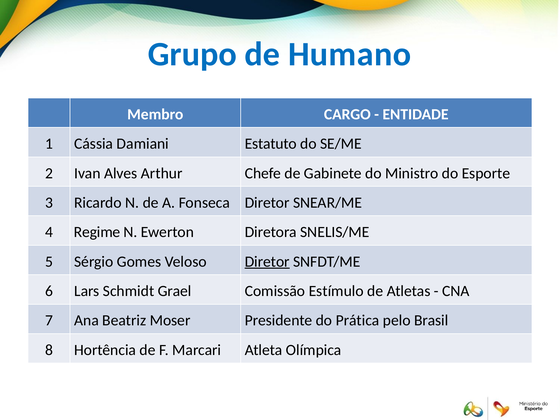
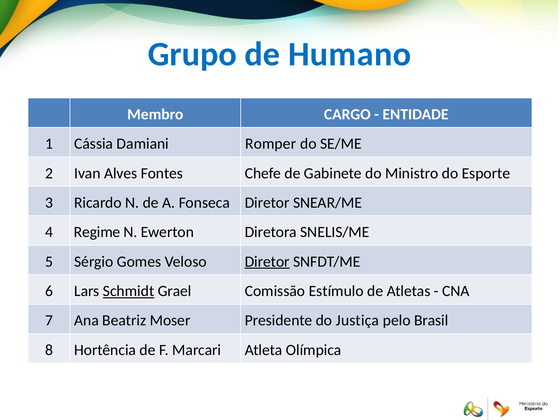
Estatuto: Estatuto -> Romper
Arthur: Arthur -> Fontes
Schmidt underline: none -> present
Prática: Prática -> Justiça
